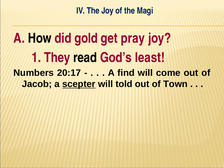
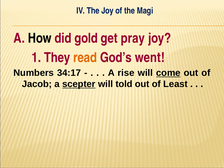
read colour: black -> orange
least: least -> went
20:17: 20:17 -> 34:17
find: find -> rise
come underline: none -> present
Town: Town -> Least
